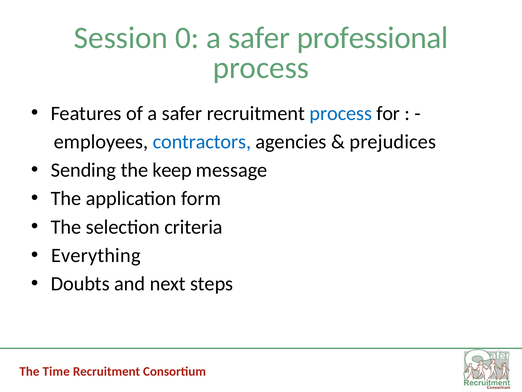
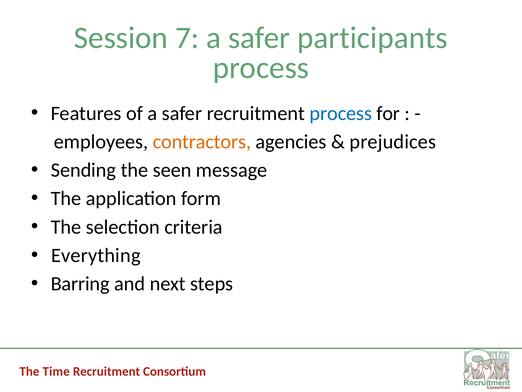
0: 0 -> 7
professional: professional -> participants
contractors colour: blue -> orange
keep: keep -> seen
Doubts: Doubts -> Barring
